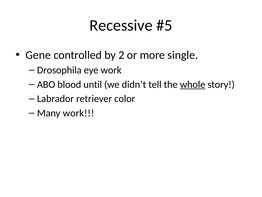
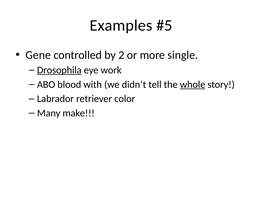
Recessive: Recessive -> Examples
Drosophila underline: none -> present
until: until -> with
Many work: work -> make
